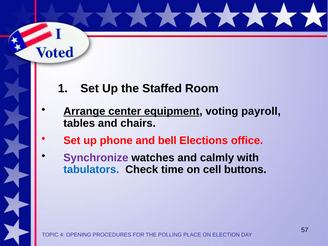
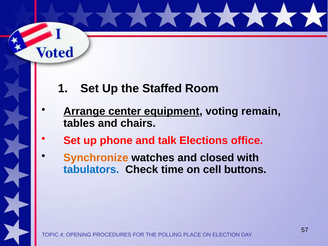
payroll: payroll -> remain
bell: bell -> talk
Synchronize colour: purple -> orange
calmly: calmly -> closed
